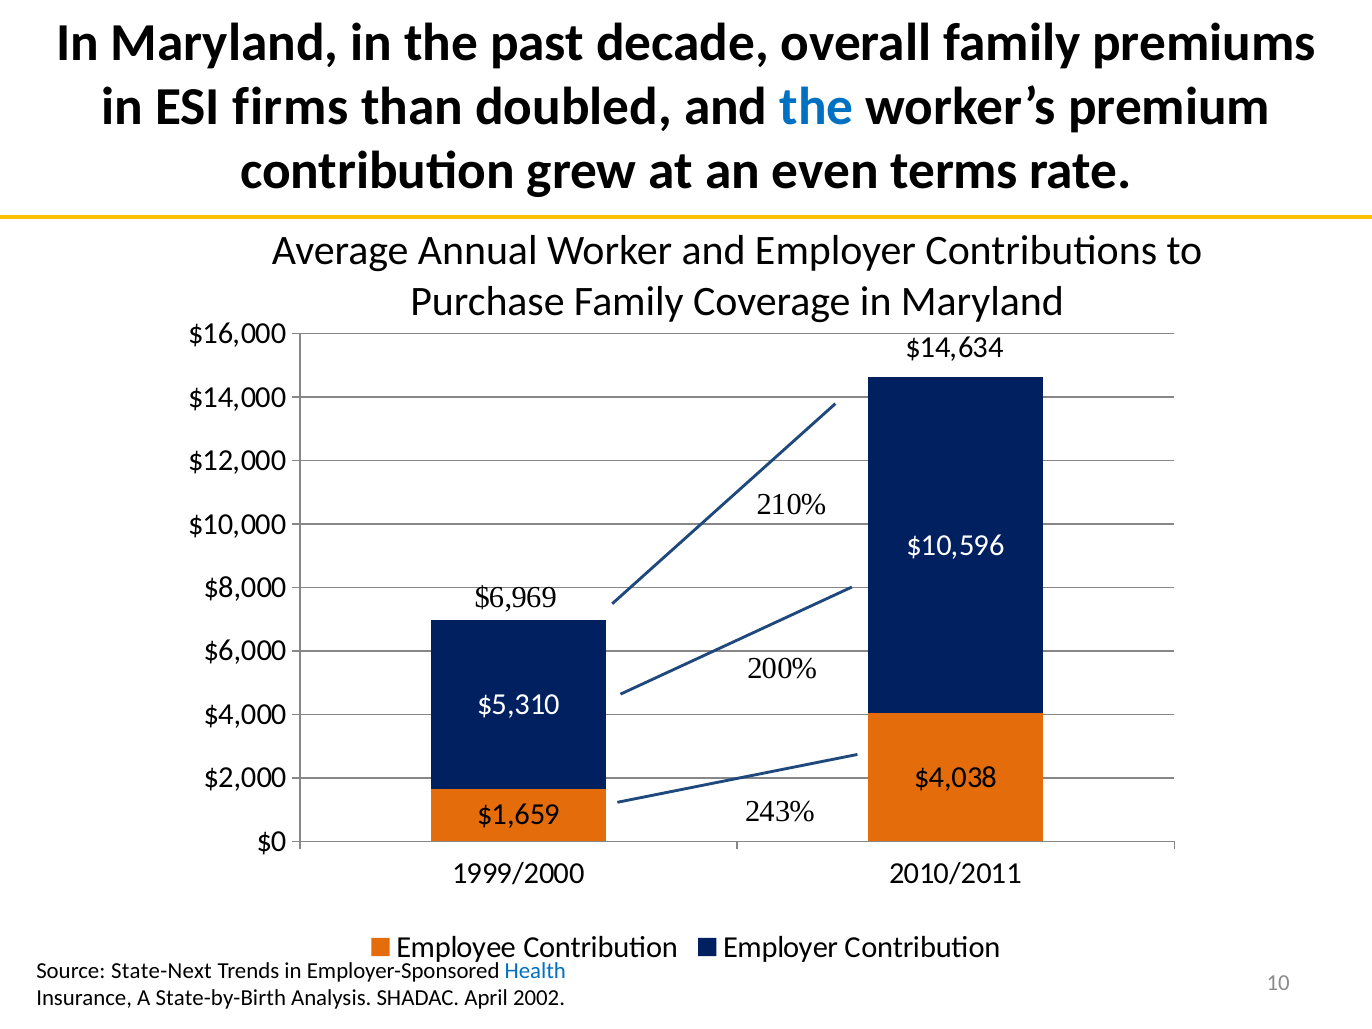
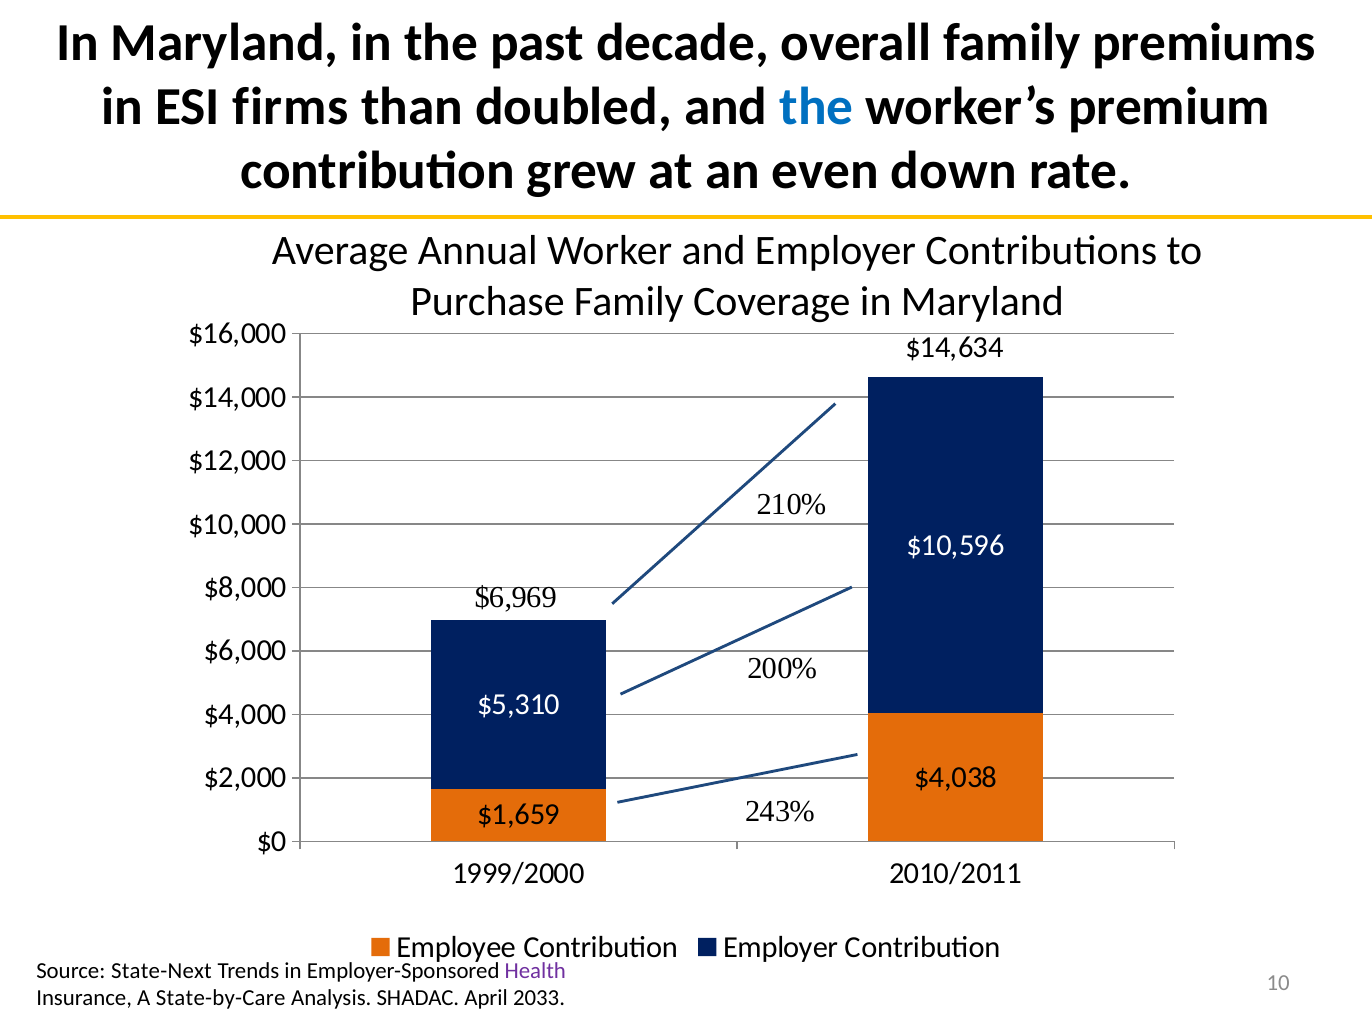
terms: terms -> down
Health colour: blue -> purple
State-by-Birth: State-by-Birth -> State-by-Care
2002: 2002 -> 2033
